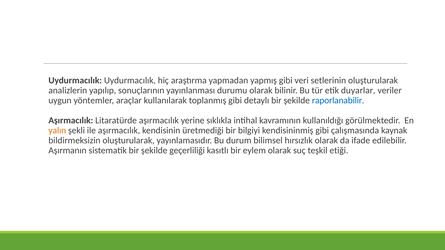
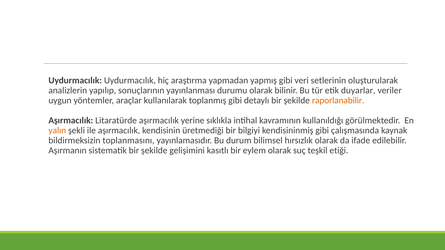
raporlanabilir colour: blue -> orange
bildirmeksizin oluşturularak: oluşturularak -> toplanmasını
geçerliliği: geçerliliği -> gelişimini
